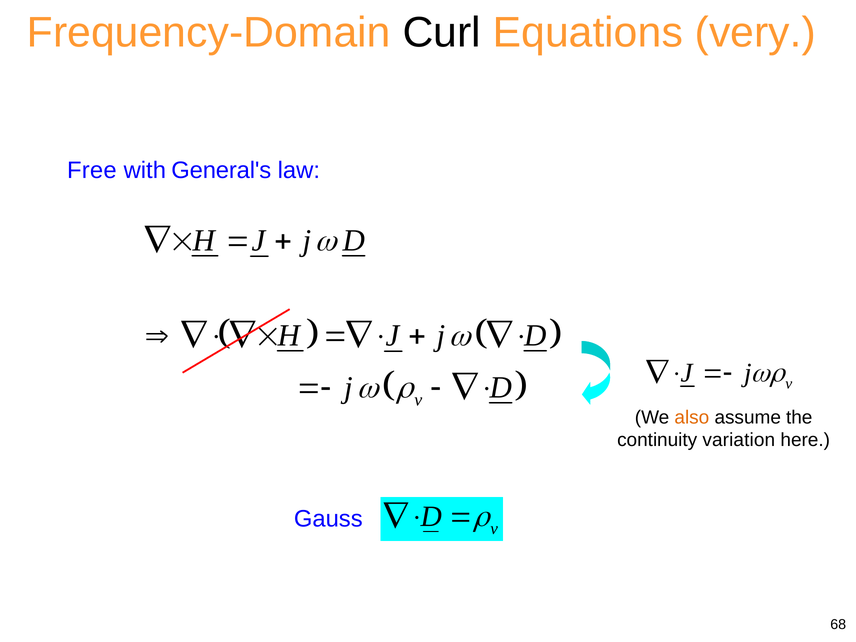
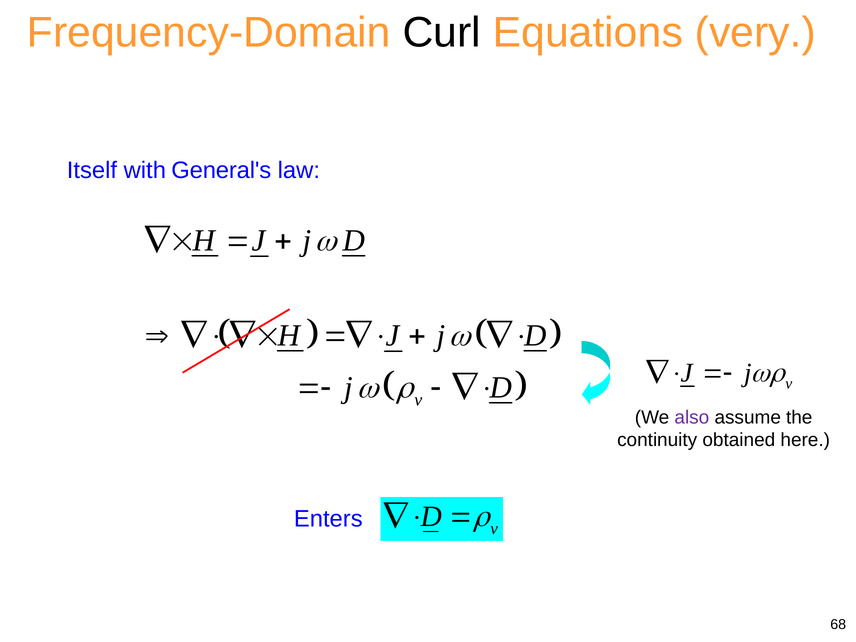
Free: Free -> Itself
also colour: orange -> purple
variation: variation -> obtained
Gauss: Gauss -> Enters
